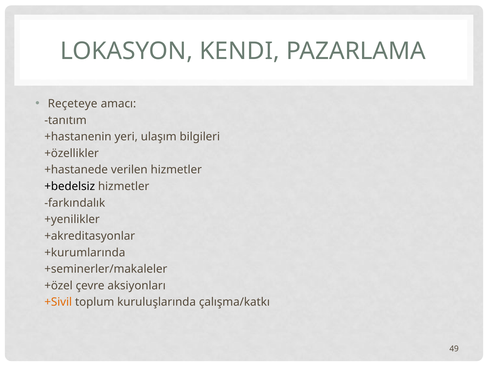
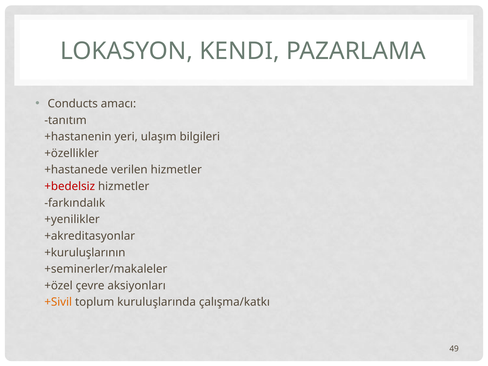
Reçeteye: Reçeteye -> Conducts
+bedelsiz colour: black -> red
+kurumlarında: +kurumlarında -> +kuruluşlarının
